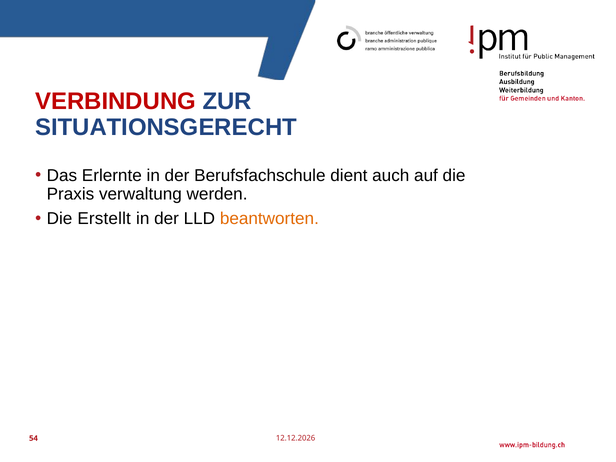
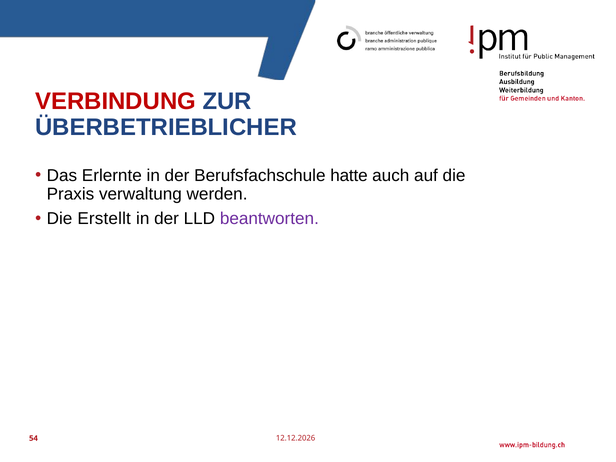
SITUATIONSGERECHT: SITUATIONSGERECHT -> ÜBERBETRIEBLICHER
dient: dient -> hatte
beantworten colour: orange -> purple
